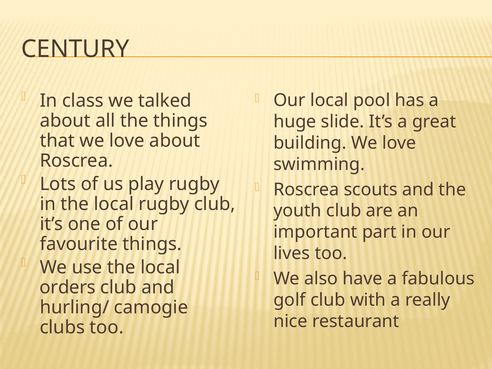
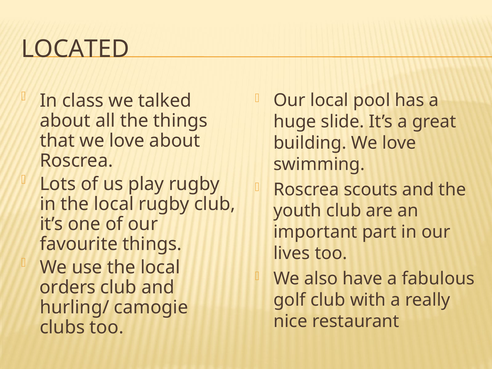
CENTURY: CENTURY -> LOCATED
